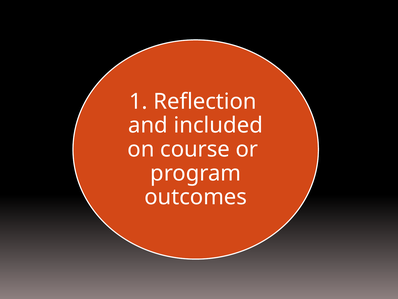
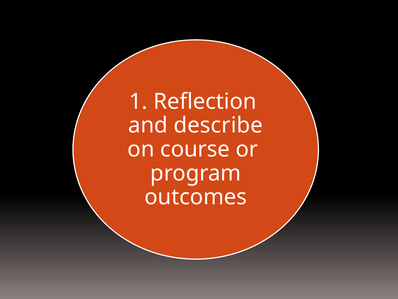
included: included -> describe
